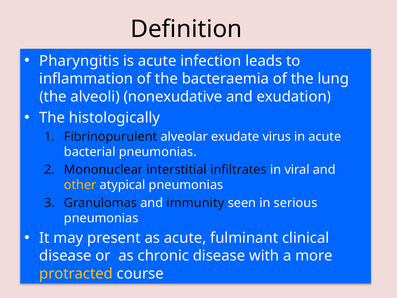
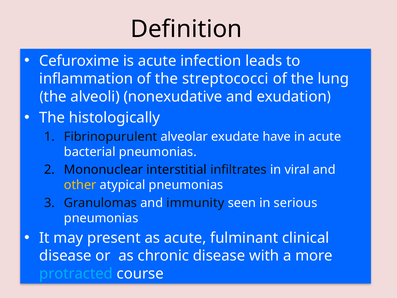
Pharyngitis: Pharyngitis -> Cefuroxime
bacteraemia: bacteraemia -> streptococci
virus: virus -> have
protracted colour: yellow -> light blue
